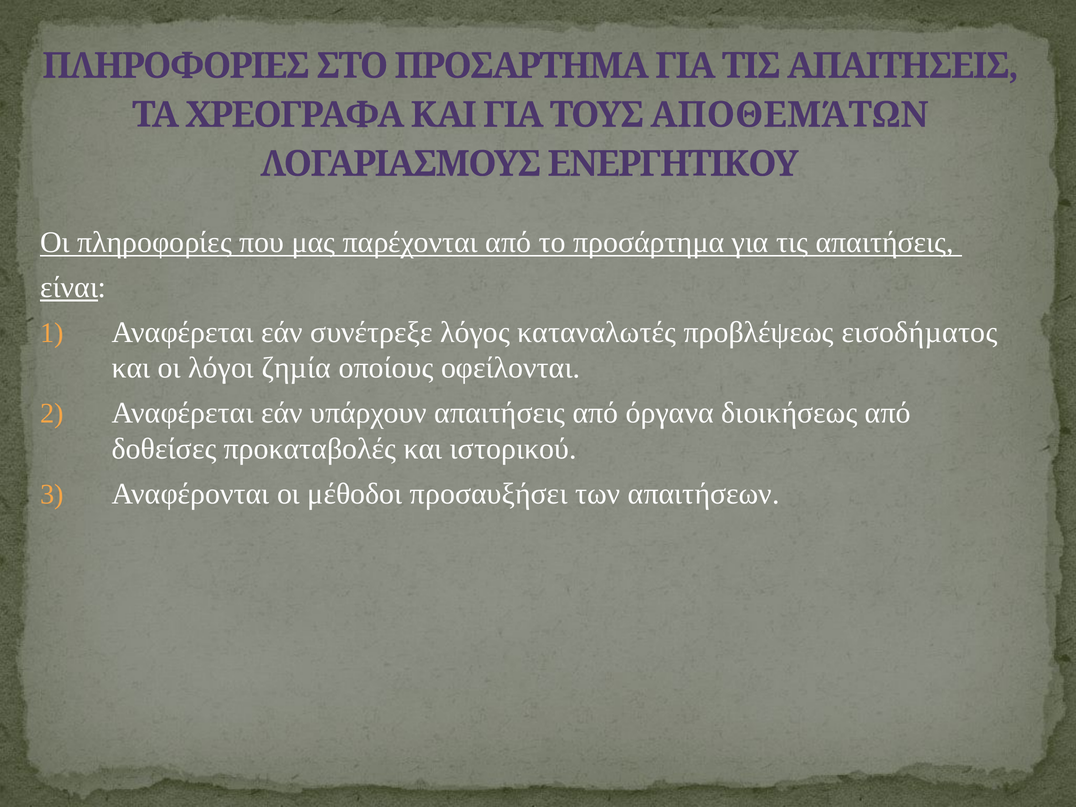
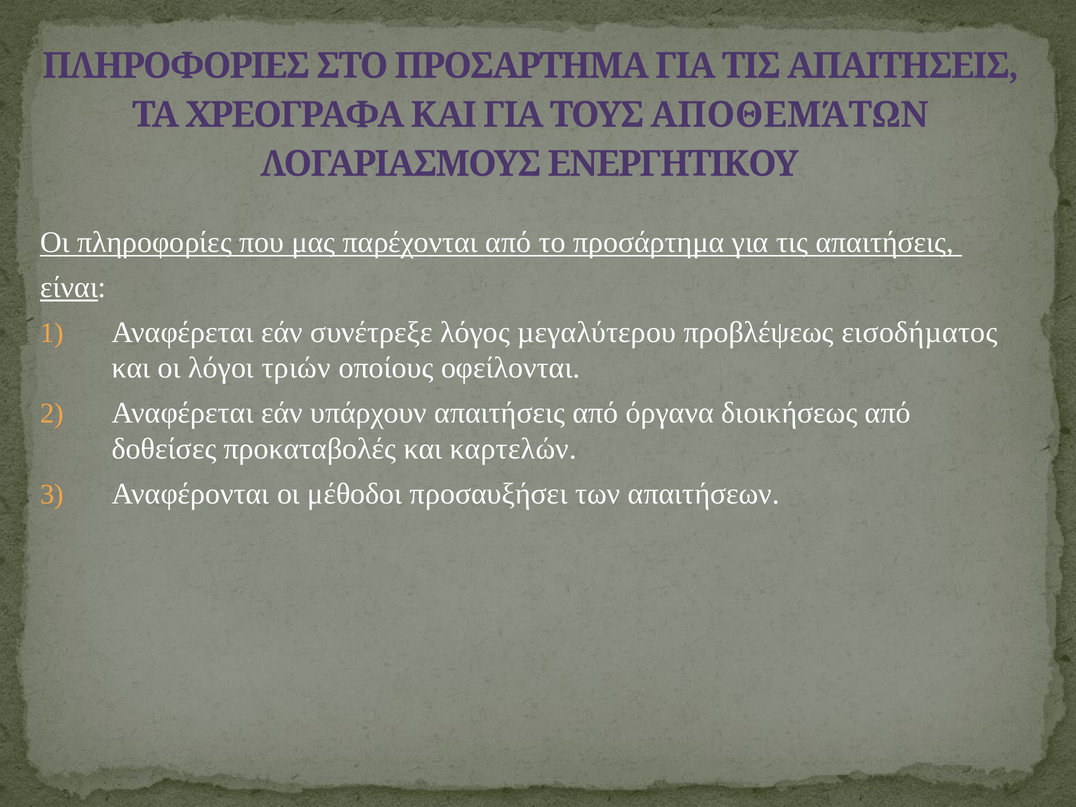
καταναλωτές: καταναλωτές -> µεγαλύτερου
ζηµία: ζηµία -> τριών
ιστορικού: ιστορικού -> καρτελών
